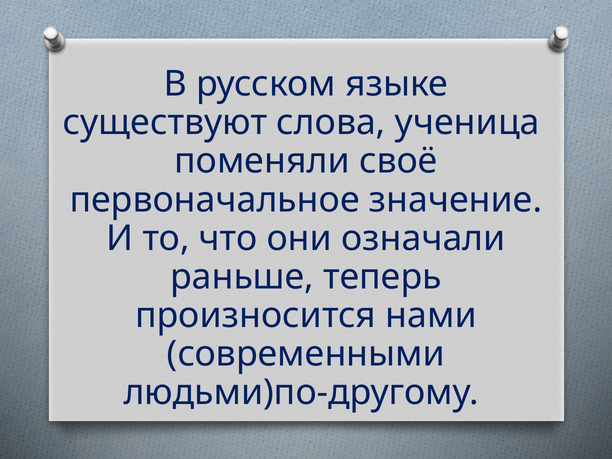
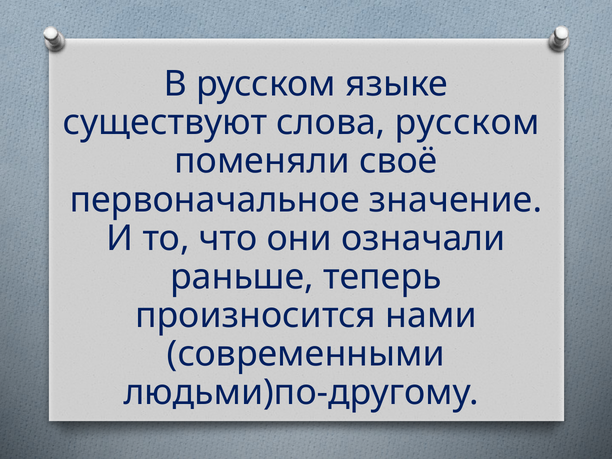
слова ученица: ученица -> русском
